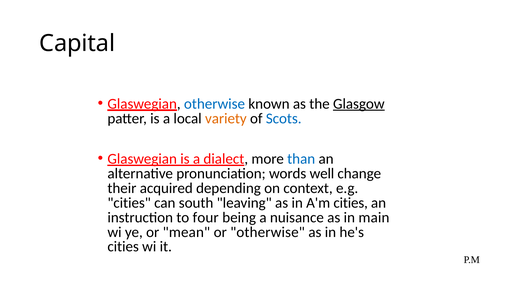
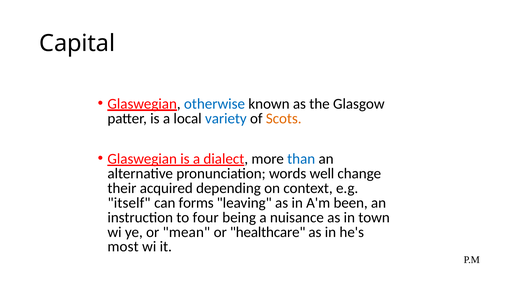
Glasgow underline: present -> none
variety colour: orange -> blue
Scots colour: blue -> orange
cities at (129, 203): cities -> itself
south: south -> forms
A'm cities: cities -> been
main: main -> town
or otherwise: otherwise -> healthcare
cities at (123, 246): cities -> most
